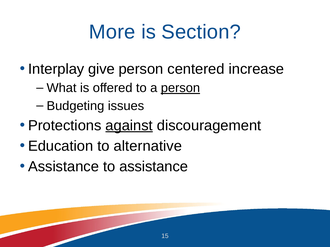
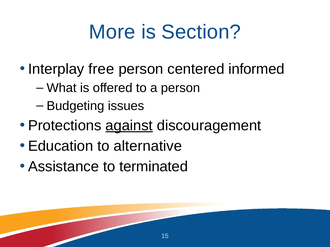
give: give -> free
increase: increase -> informed
person at (180, 88) underline: present -> none
to assistance: assistance -> terminated
